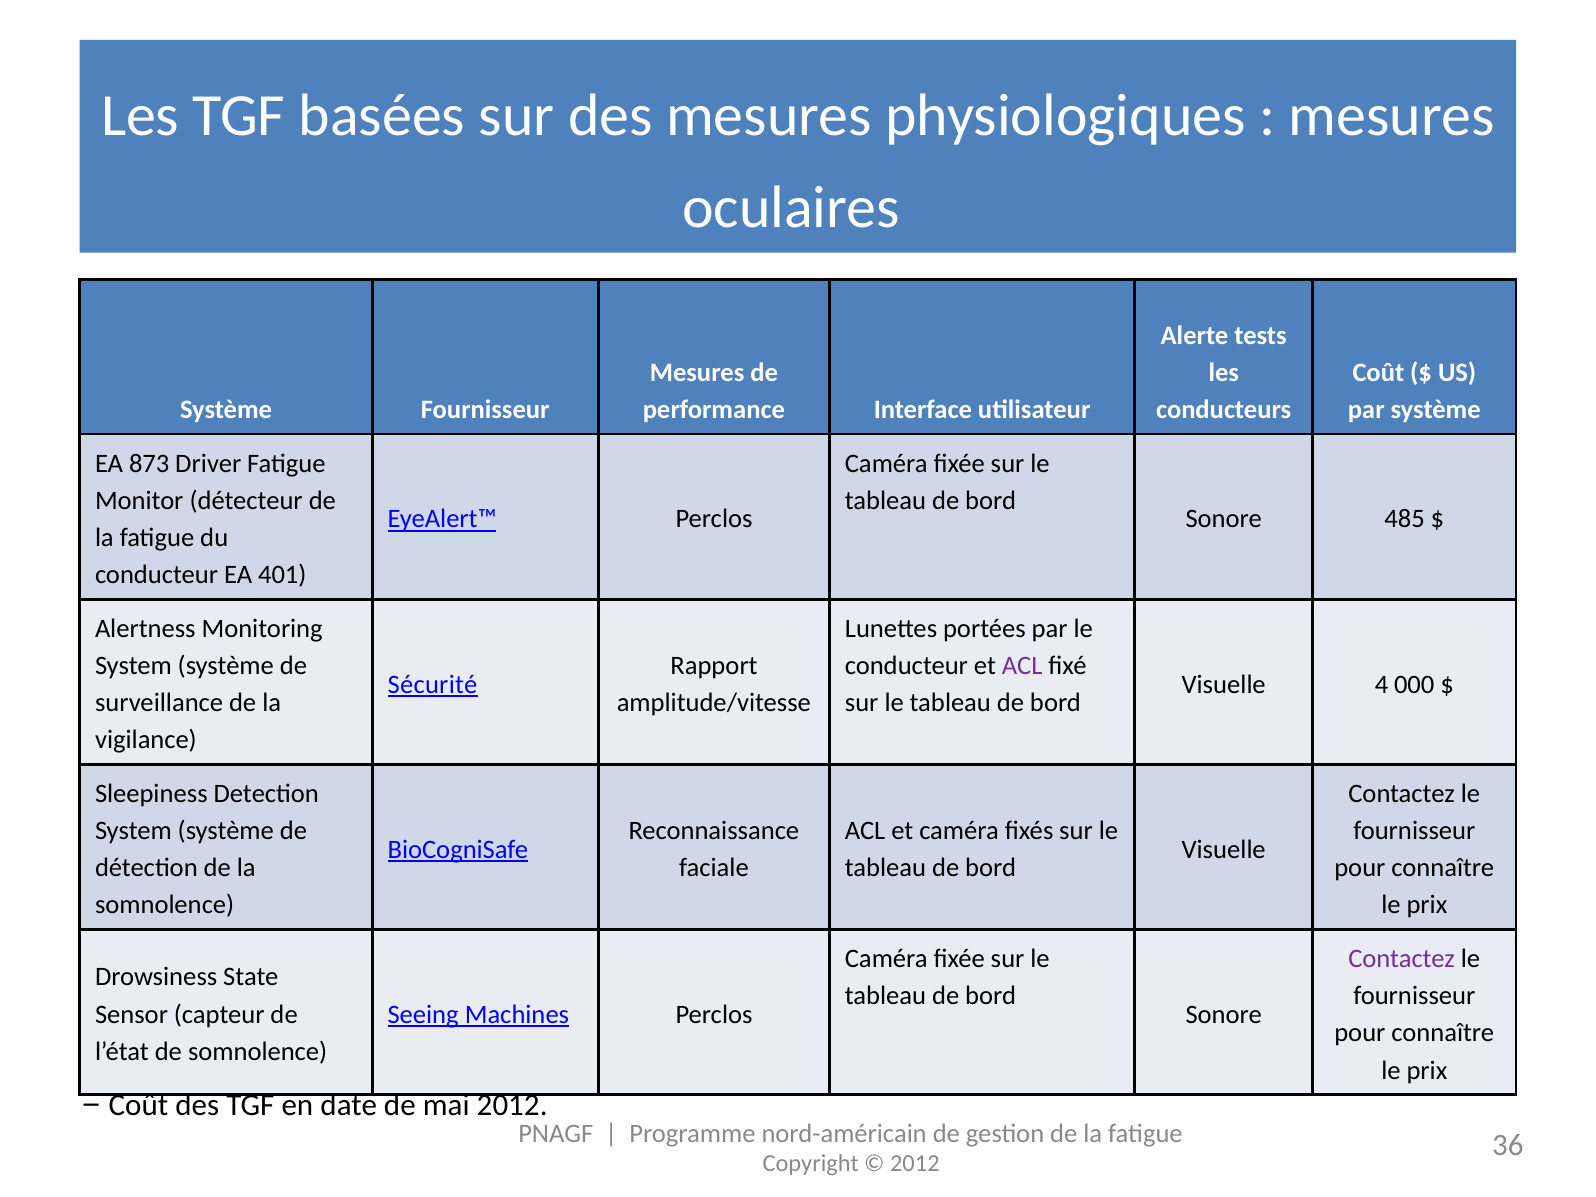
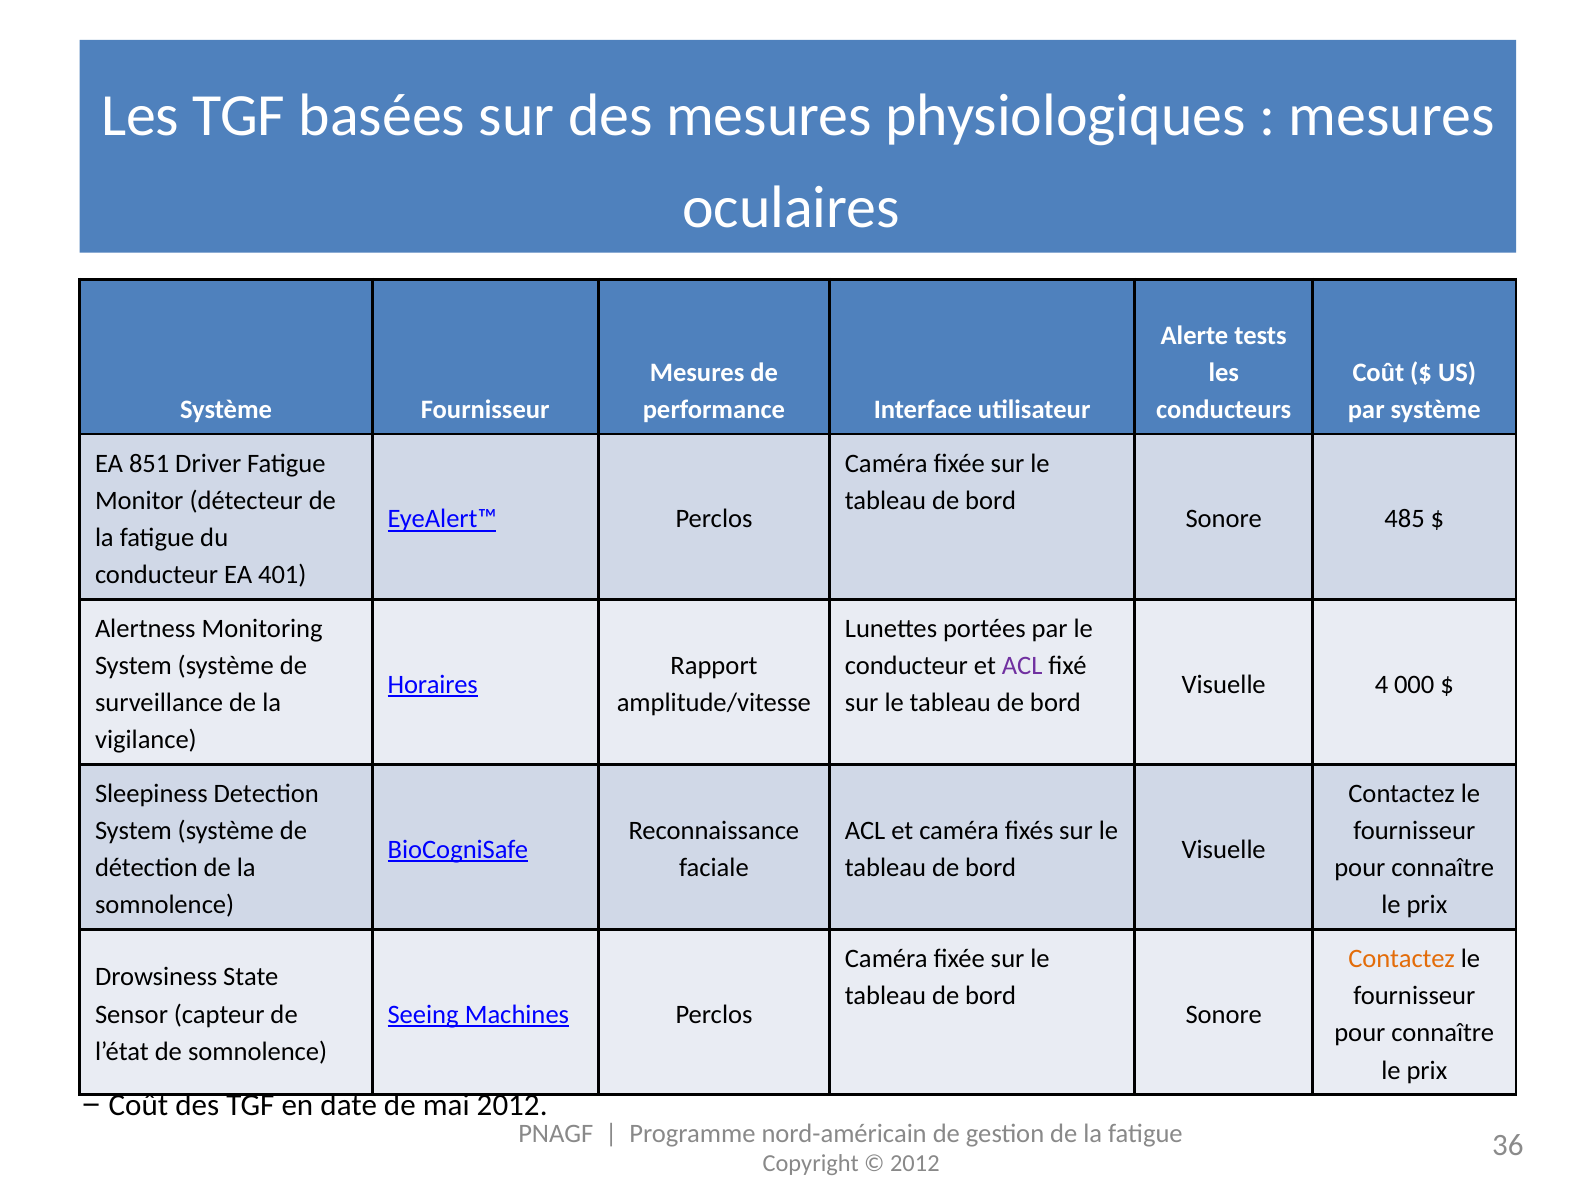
873: 873 -> 851
Sécurité: Sécurité -> Horaires
Contactez at (1402, 959) colour: purple -> orange
